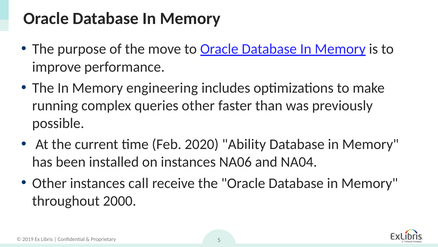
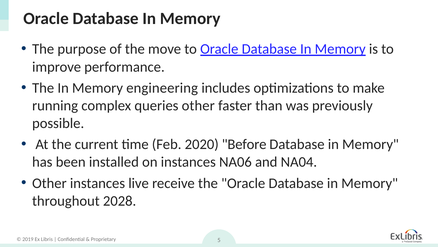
Ability: Ability -> Before
call: call -> live
2000: 2000 -> 2028
